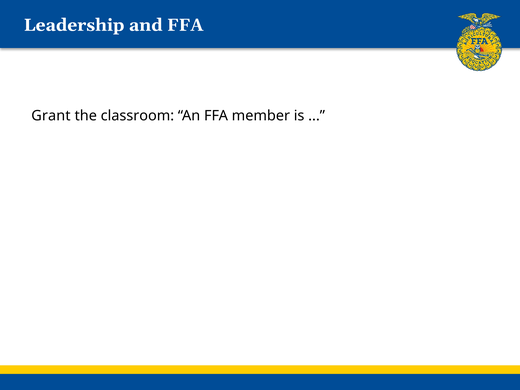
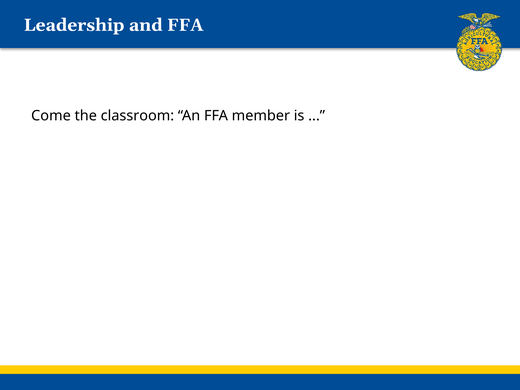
Grant: Grant -> Come
